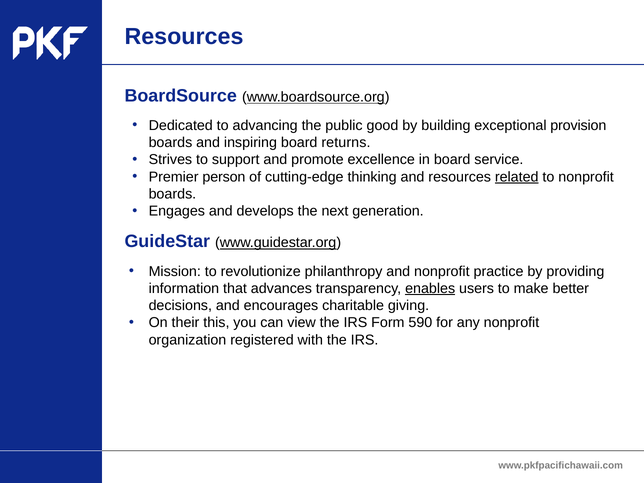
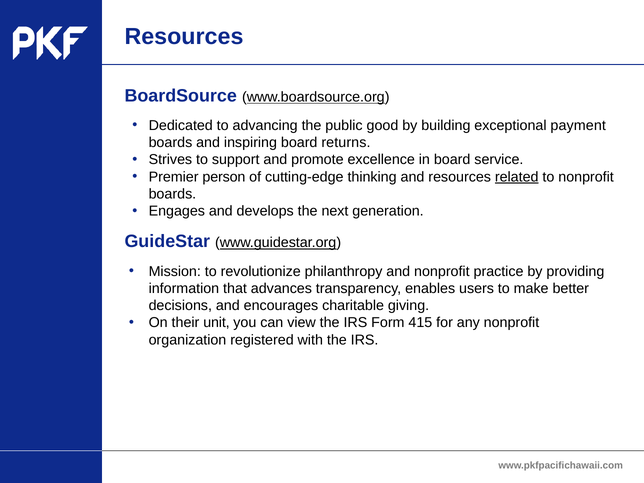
provision: provision -> payment
enables underline: present -> none
this: this -> unit
590: 590 -> 415
